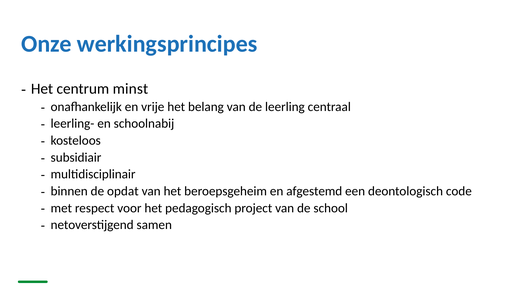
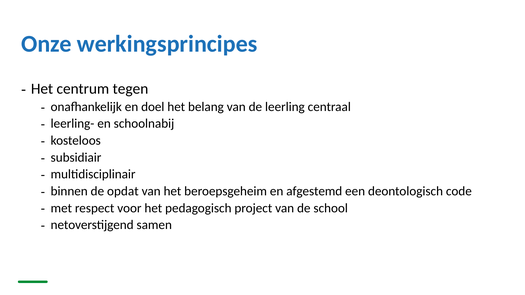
minst: minst -> tegen
vrije: vrije -> doel
